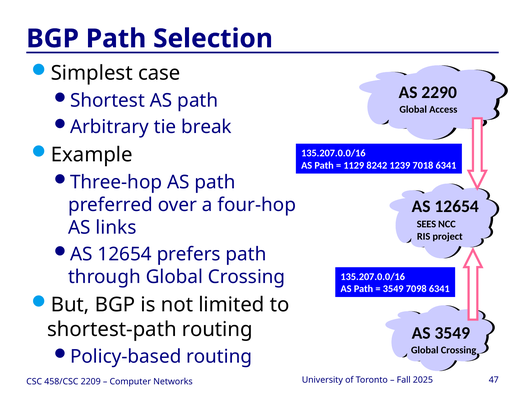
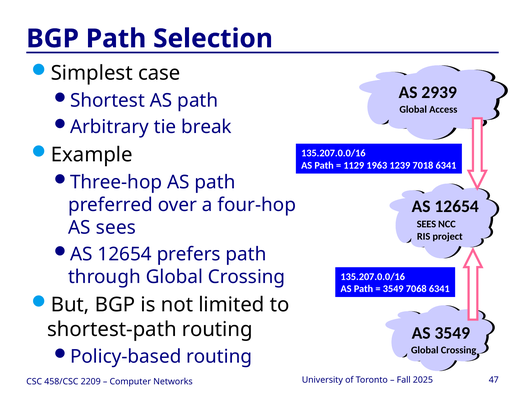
2290: 2290 -> 2939
8242: 8242 -> 1963
AS links: links -> sees
7098: 7098 -> 7068
